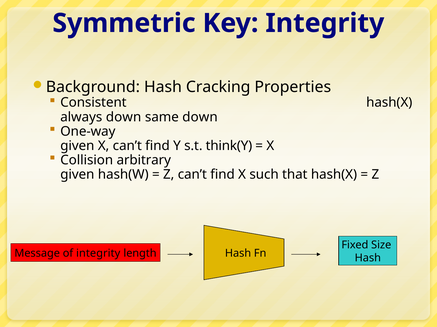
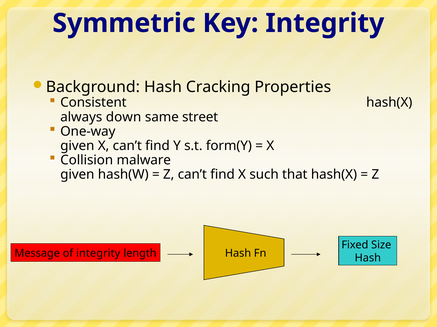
same down: down -> street
think(Y: think(Y -> form(Y
arbitrary: arbitrary -> malware
